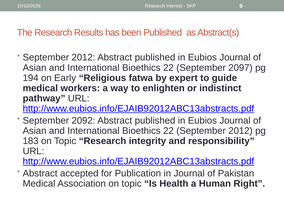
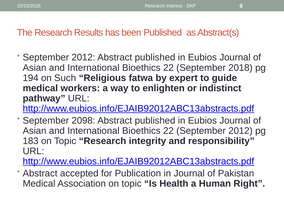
2097: 2097 -> 2018
Early: Early -> Such
2092: 2092 -> 2098
